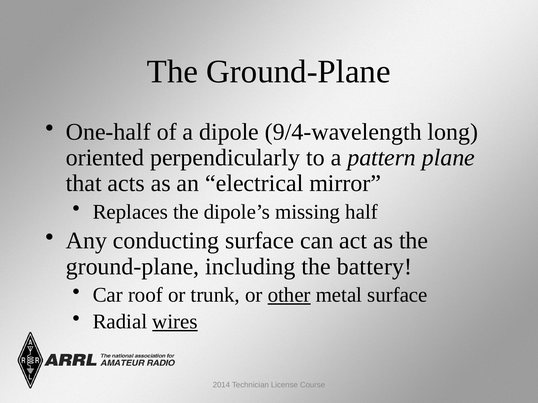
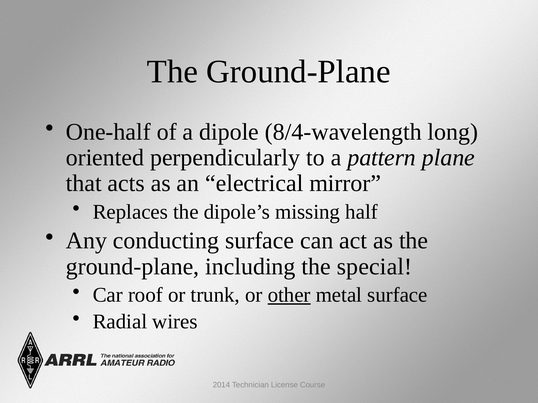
9/4-wavelength: 9/4-wavelength -> 8/4-wavelength
battery: battery -> special
wires underline: present -> none
